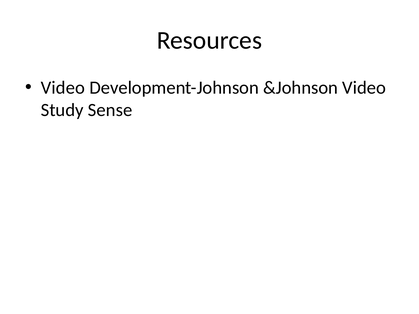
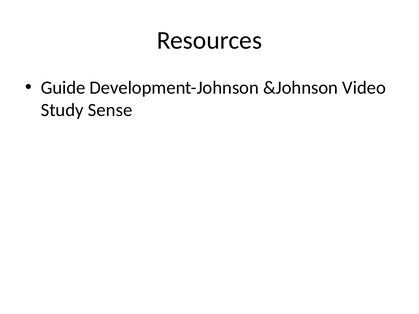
Video at (63, 88): Video -> Guide
